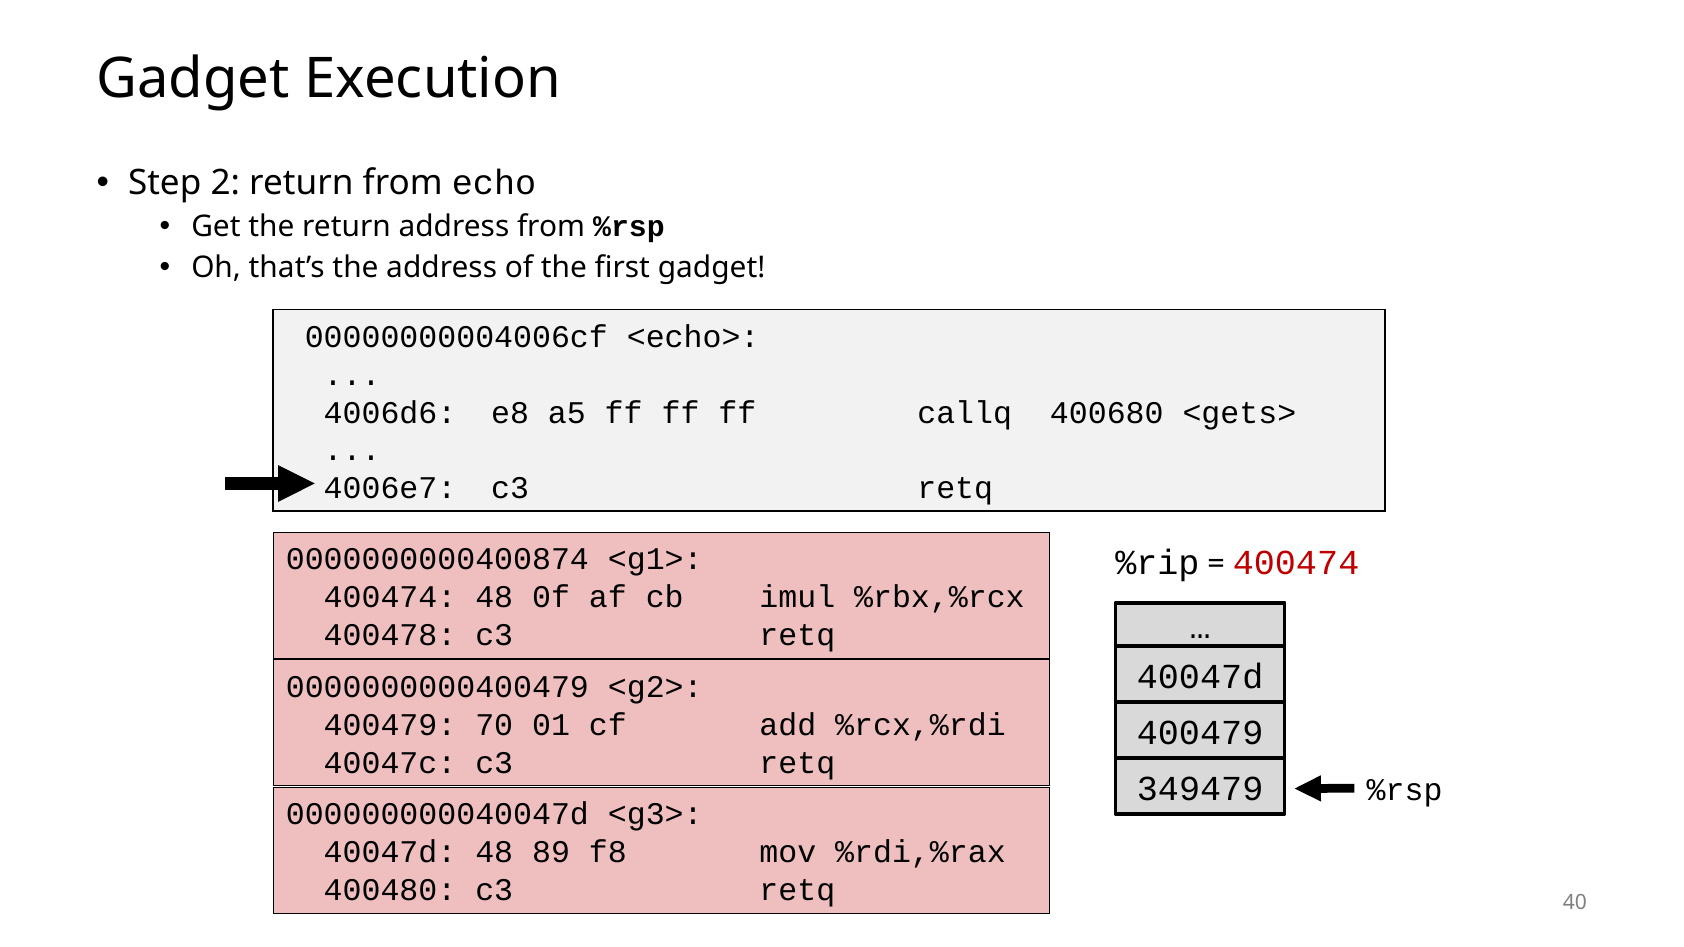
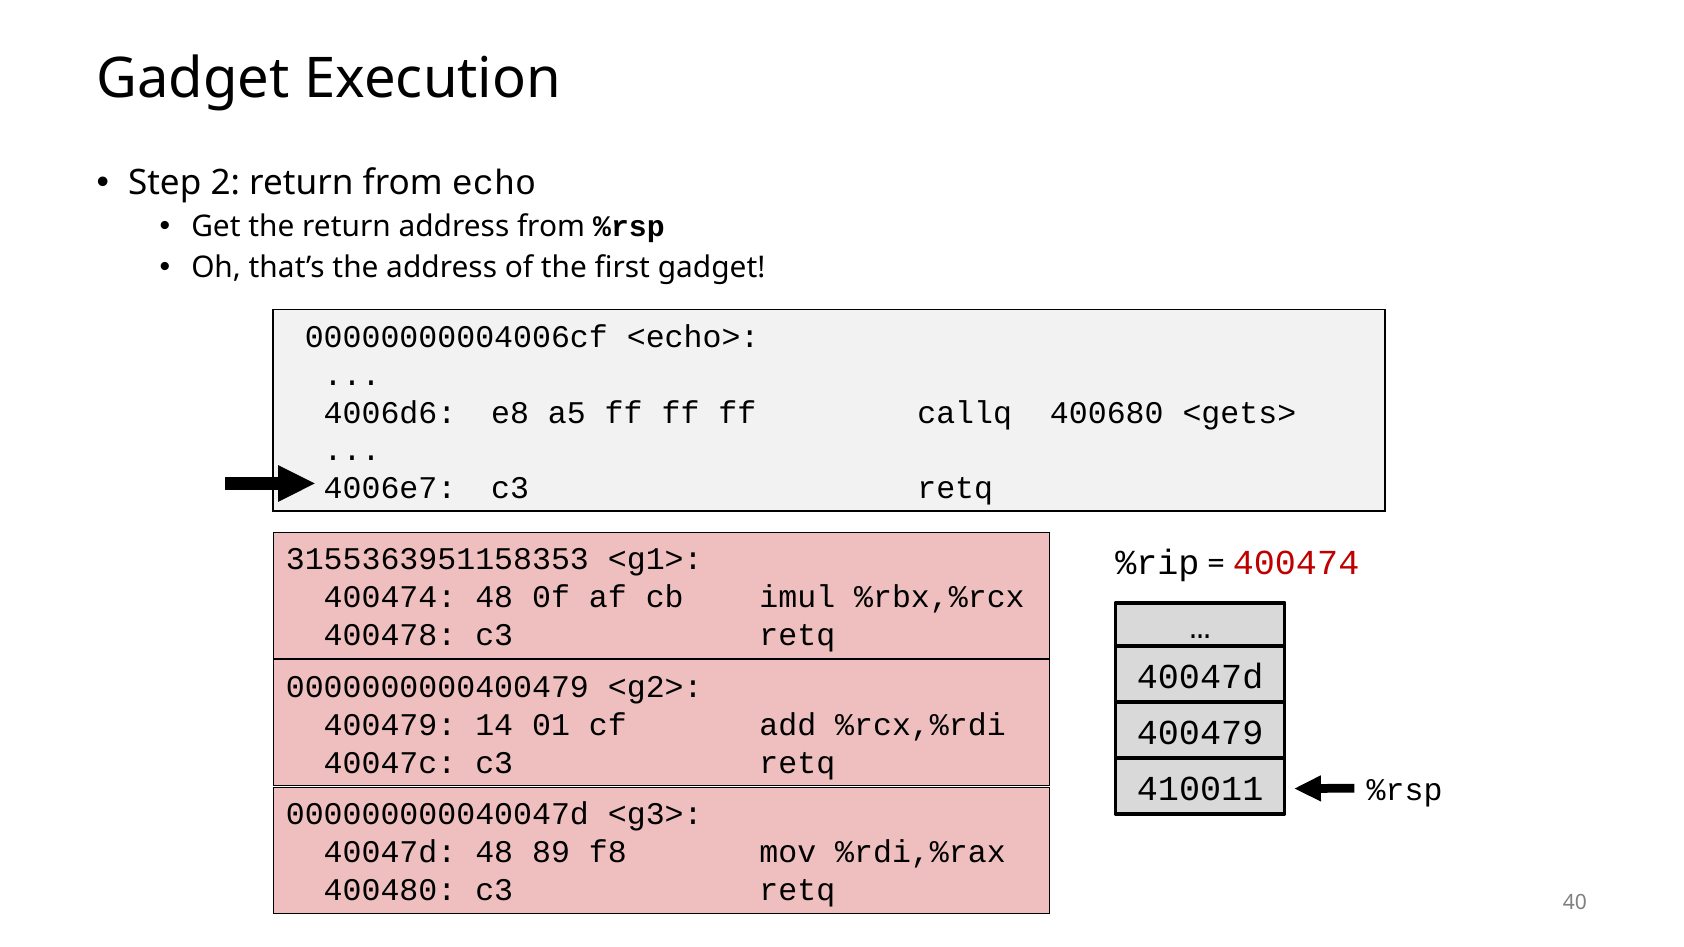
0000000000400874: 0000000000400874 -> 3155363951158353
70: 70 -> 14
349479: 349479 -> 410011
